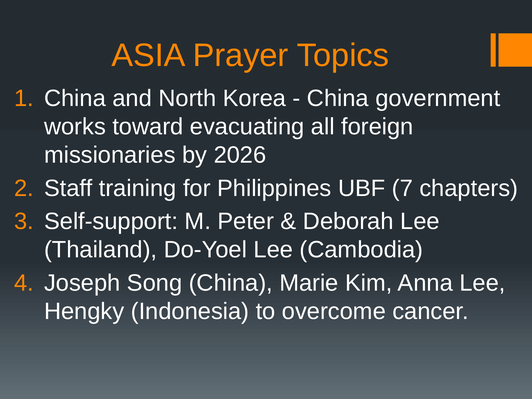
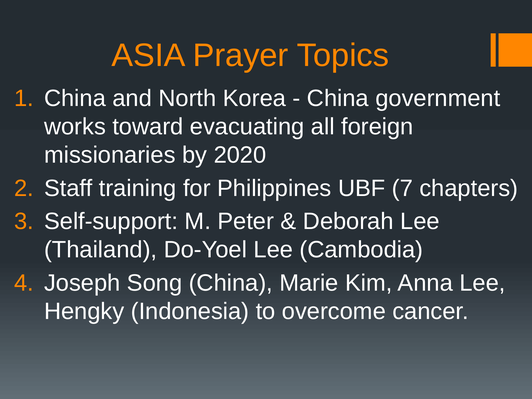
2026: 2026 -> 2020
